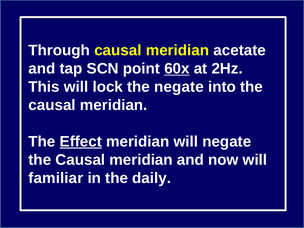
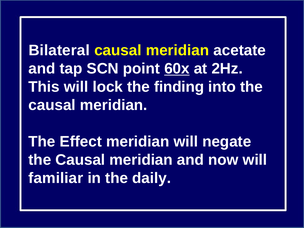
Through: Through -> Bilateral
the negate: negate -> finding
Effect underline: present -> none
